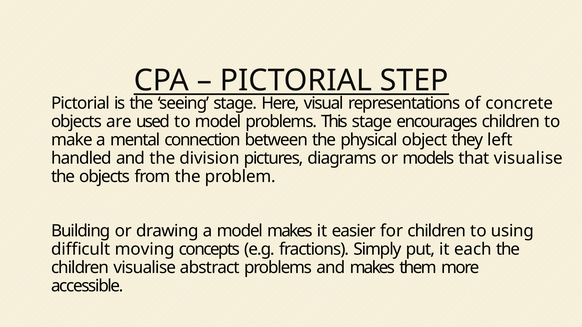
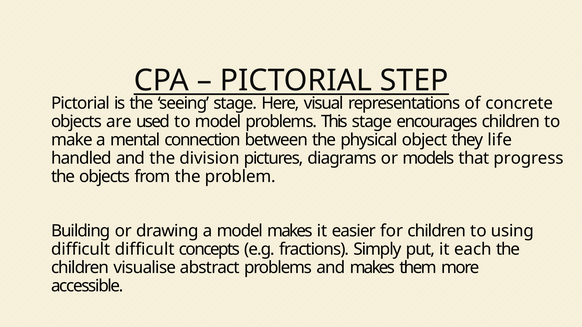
left: left -> life
that visualise: visualise -> progress
difficult moving: moving -> difficult
